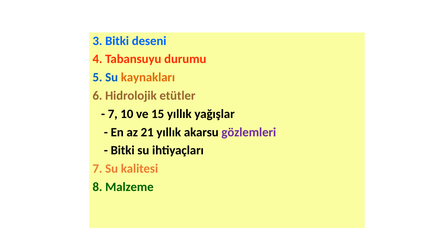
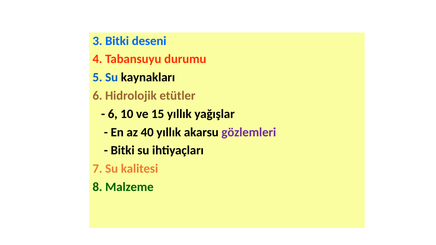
kaynakları colour: orange -> black
7 at (113, 114): 7 -> 6
21: 21 -> 40
